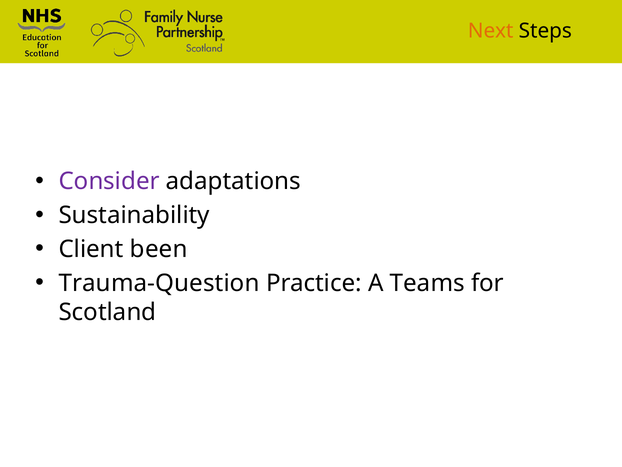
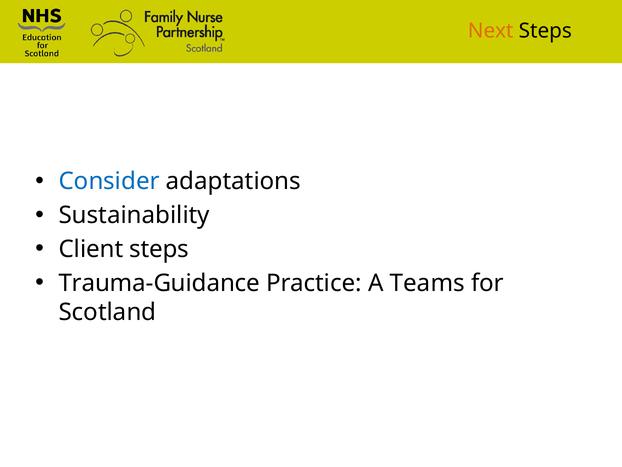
Consider colour: purple -> blue
Client been: been -> steps
Trauma-Question: Trauma-Question -> Trauma-Guidance
